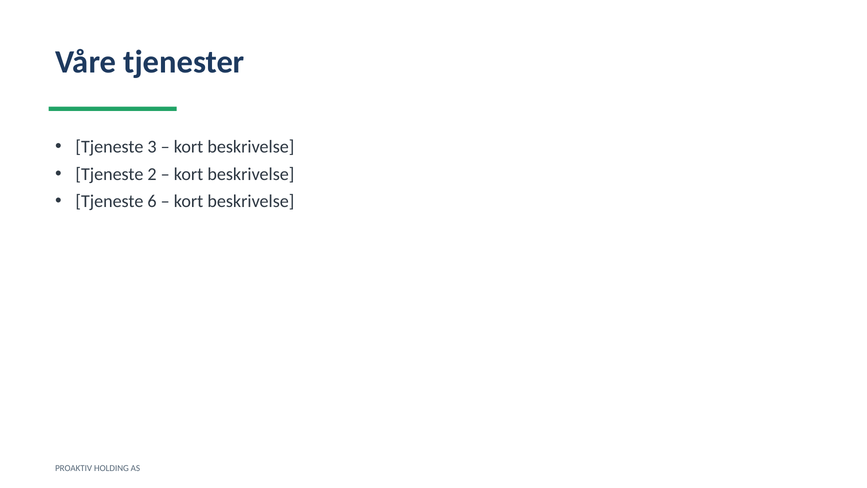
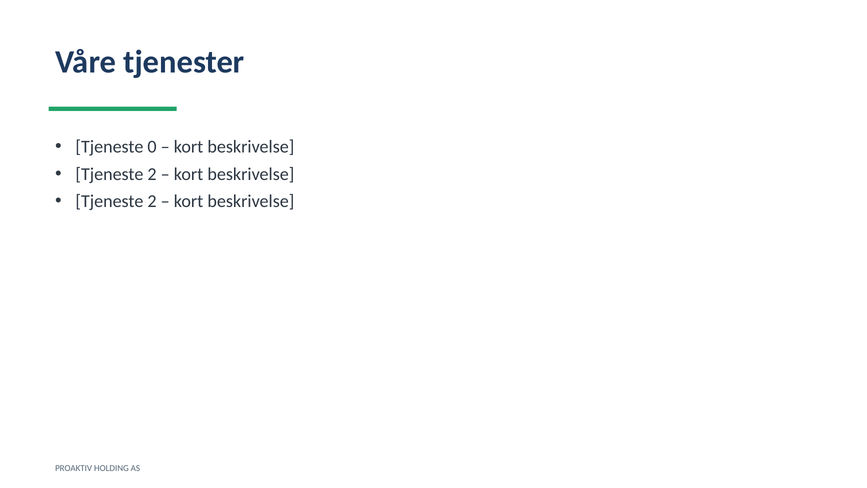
3: 3 -> 0
6 at (152, 201): 6 -> 2
